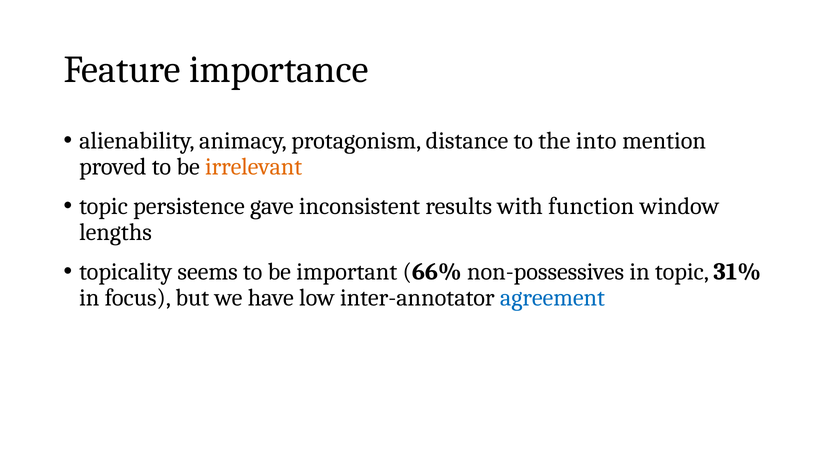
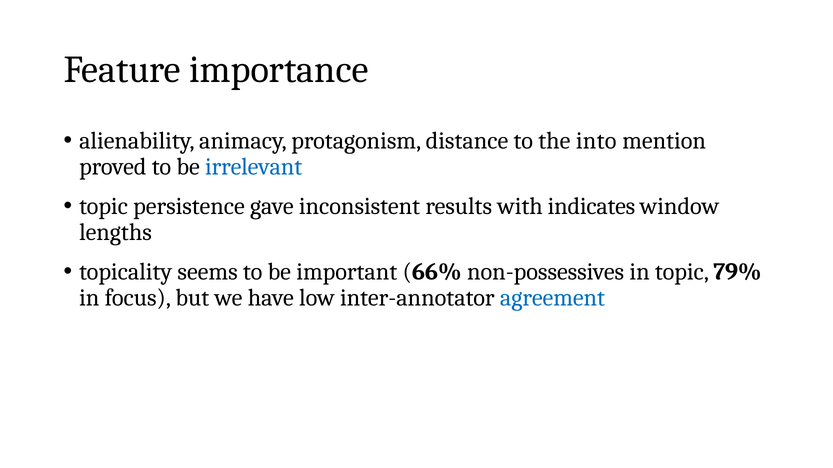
irrelevant colour: orange -> blue
function: function -> indicates
31%: 31% -> 79%
